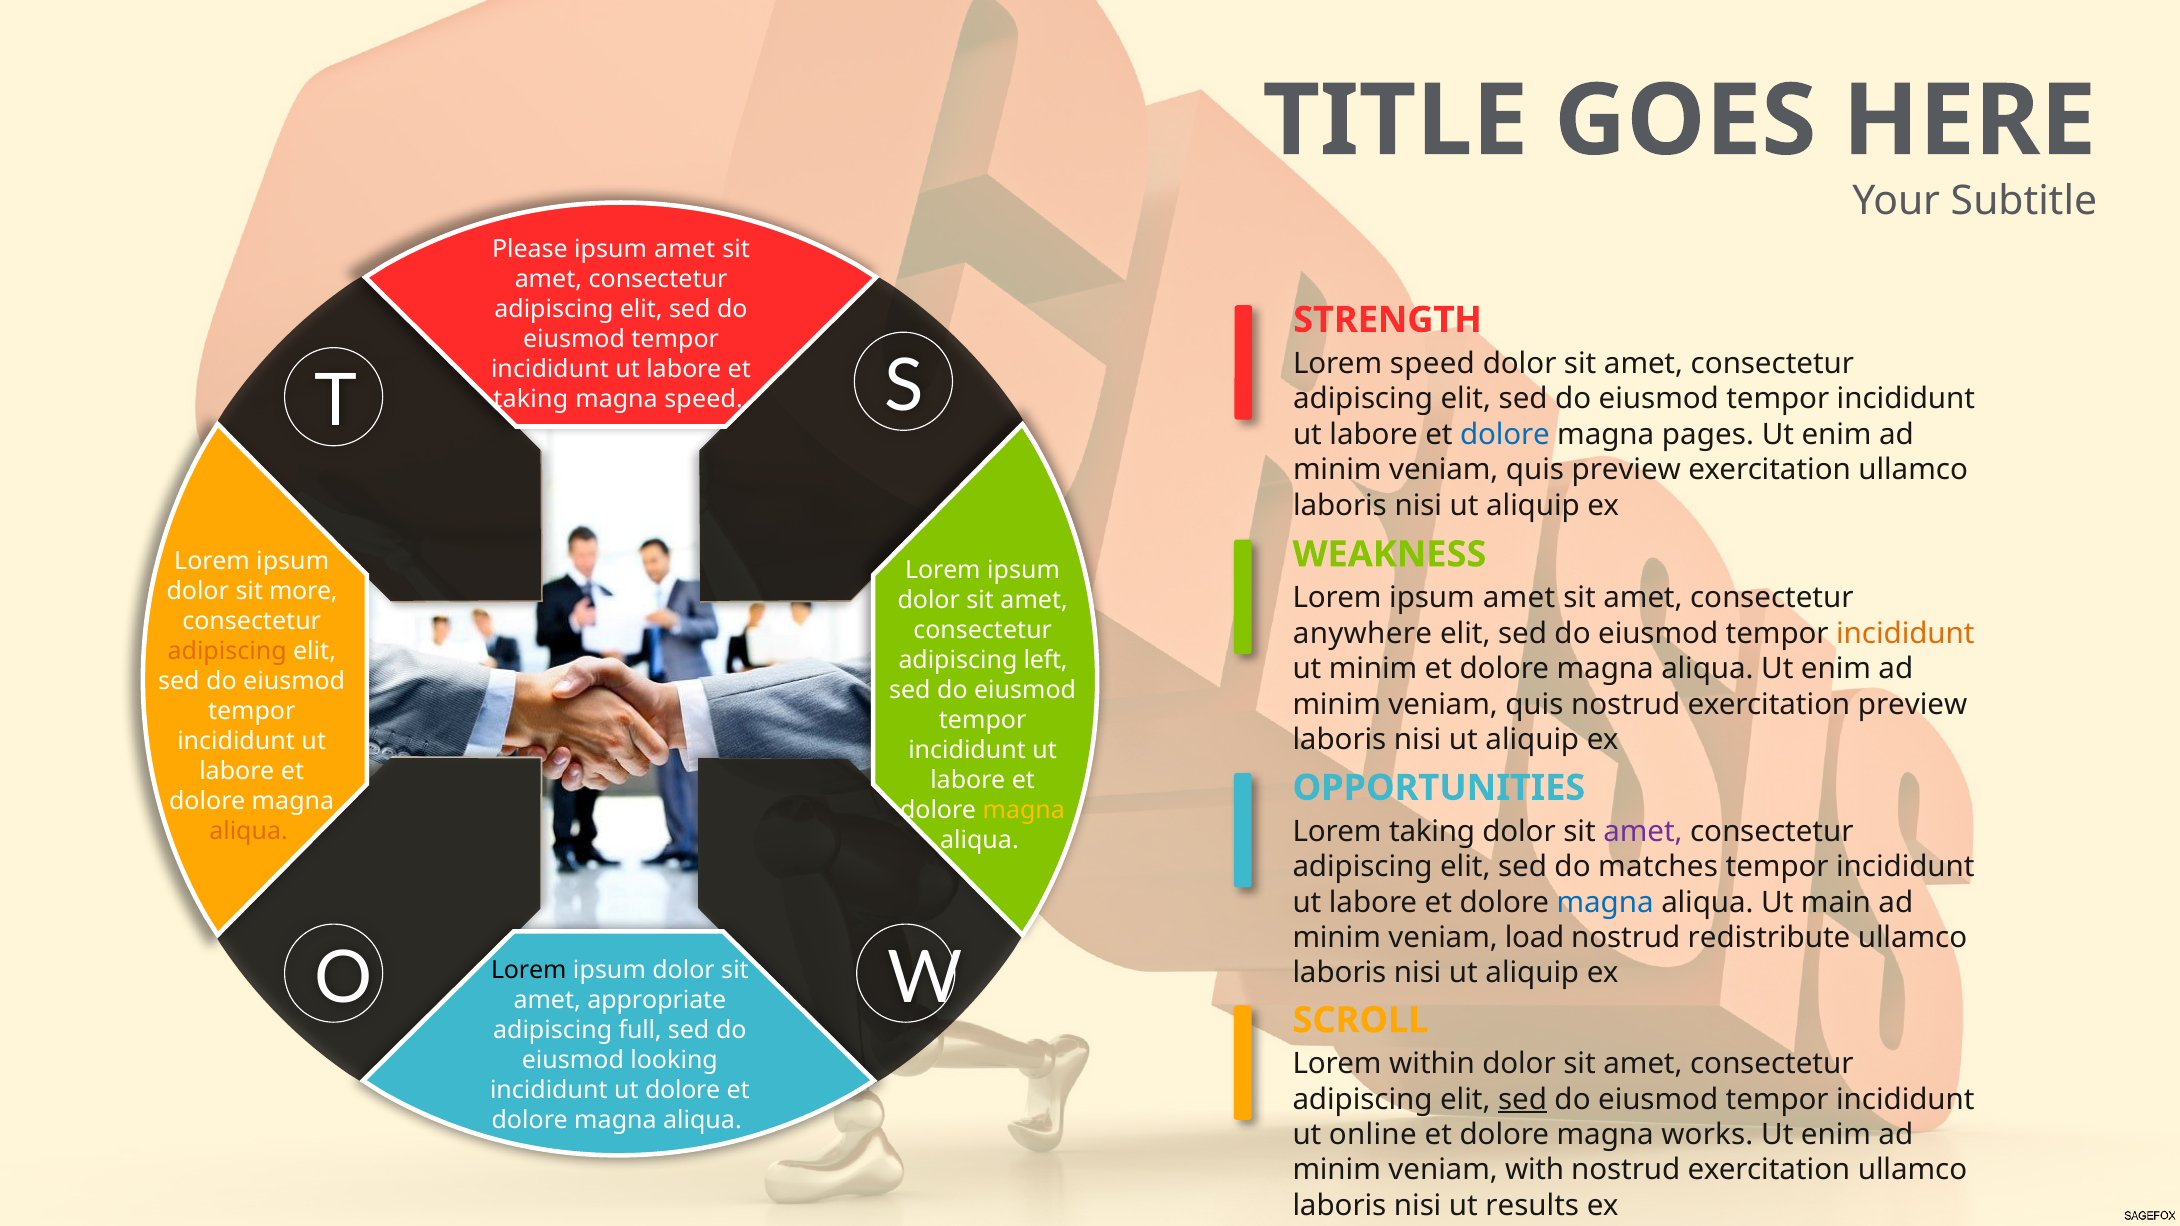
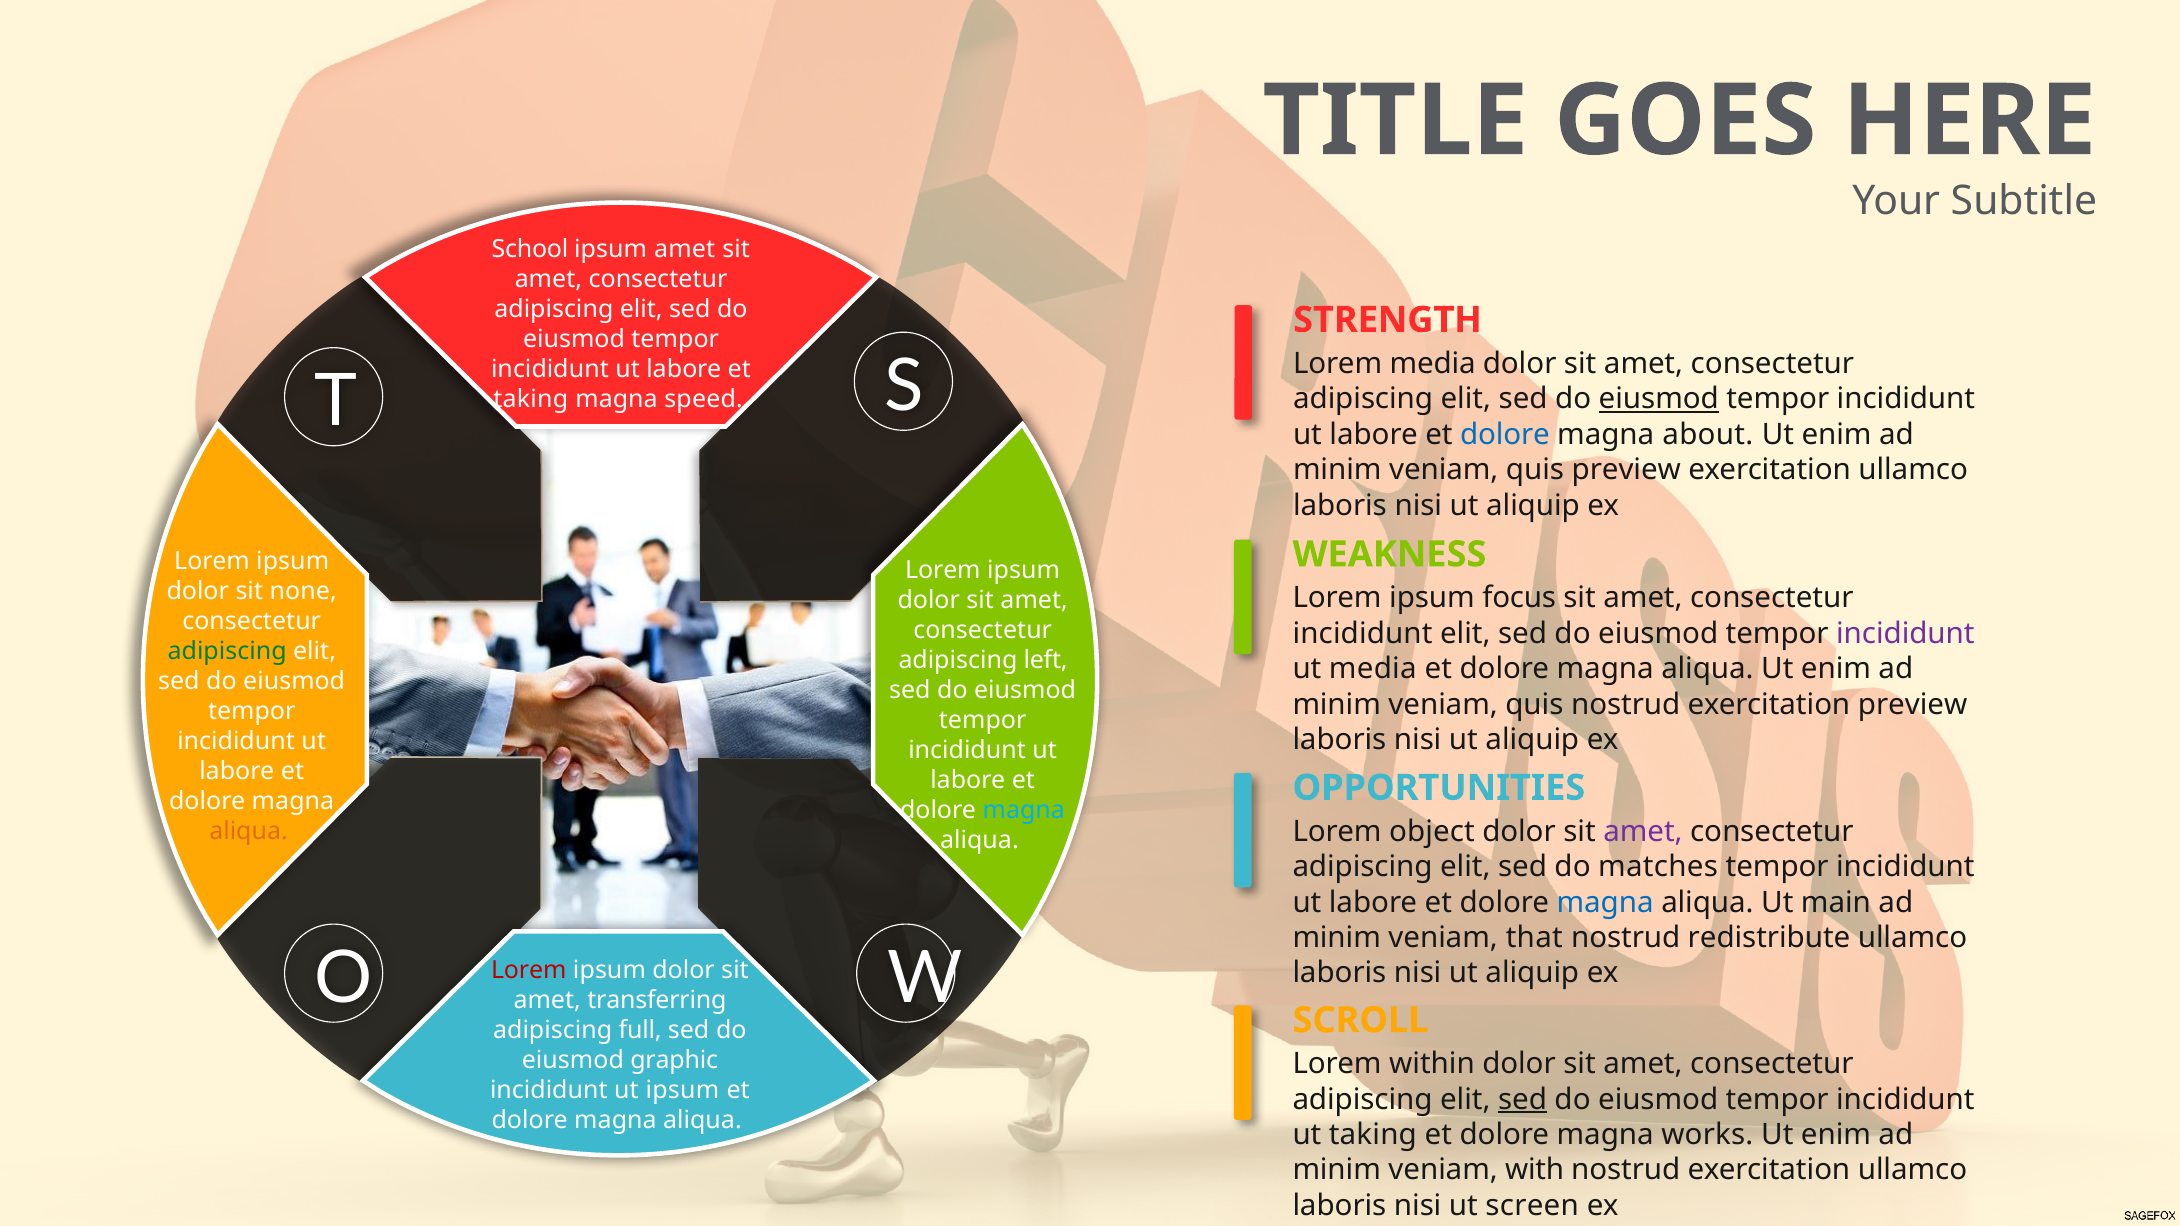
Please: Please -> School
Lorem speed: speed -> media
eiusmod at (1659, 399) underline: none -> present
pages: pages -> about
more: more -> none
Lorem ipsum amet: amet -> focus
anywhere at (1362, 634): anywhere -> incididunt
incididunt at (1905, 634) colour: orange -> purple
adipiscing at (227, 651) colour: orange -> green
ut minim: minim -> media
magna at (1024, 811) colour: yellow -> light blue
Lorem taking: taking -> object
load: load -> that
Lorem at (529, 971) colour: black -> red
appropriate: appropriate -> transferring
looking: looking -> graphic
ut dolore: dolore -> ipsum
ut online: online -> taking
results: results -> screen
